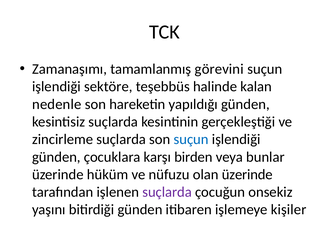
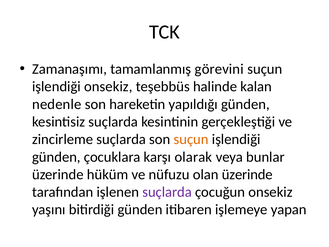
işlendiği sektöre: sektöre -> onsekiz
suçun at (191, 139) colour: blue -> orange
birden: birden -> olarak
kişiler: kişiler -> yapan
